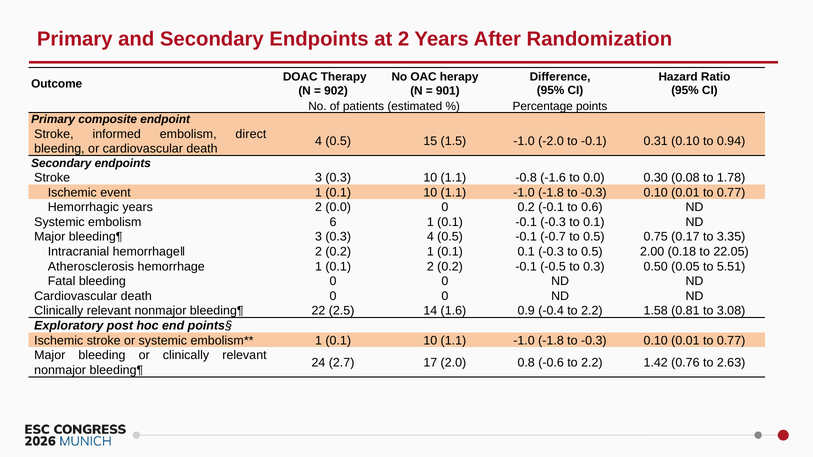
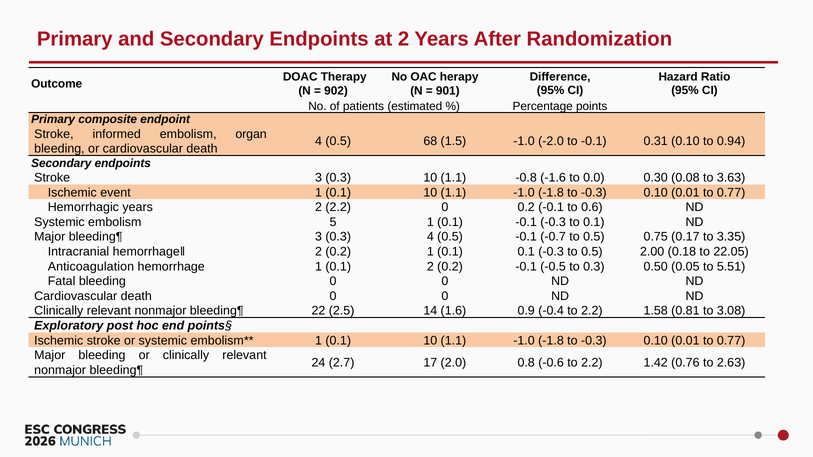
direct: direct -> organ
15: 15 -> 68
1.78: 1.78 -> 3.63
2 0.0: 0.0 -> 2.2
6: 6 -> 5
Atherosclerosis: Atherosclerosis -> Anticoagulation
